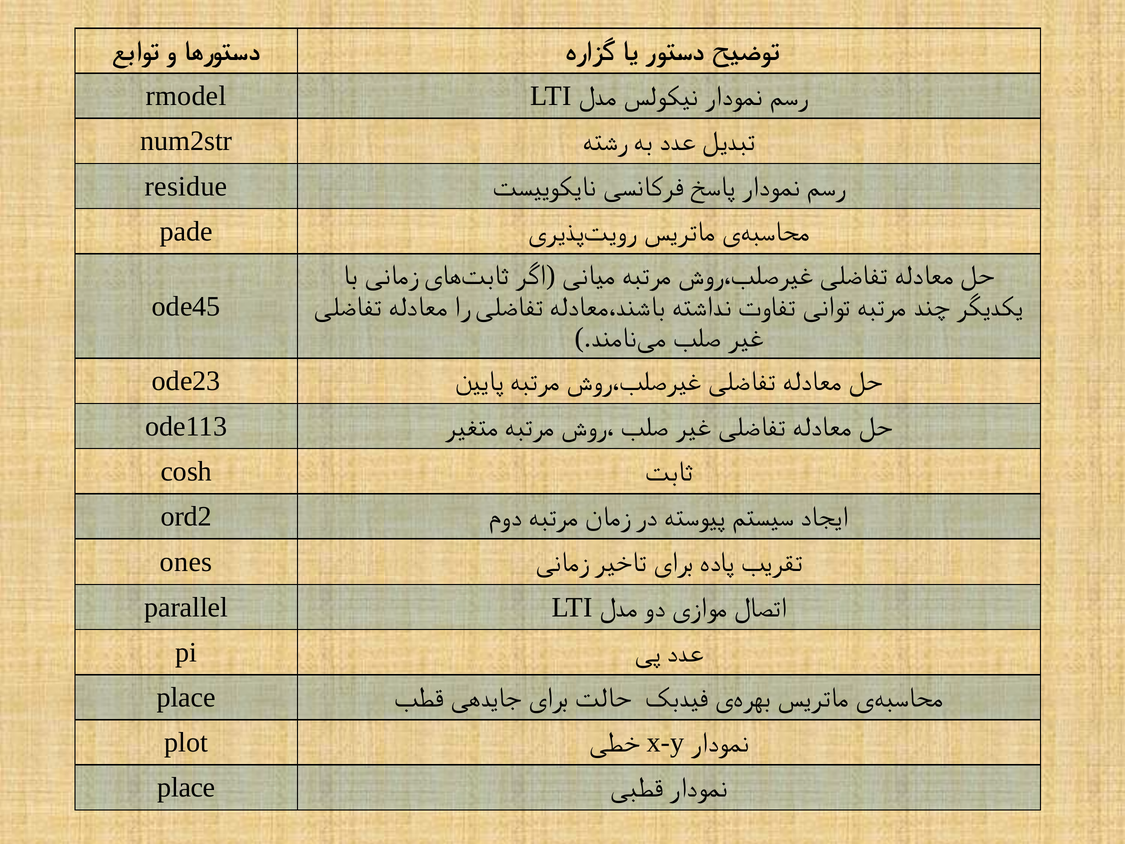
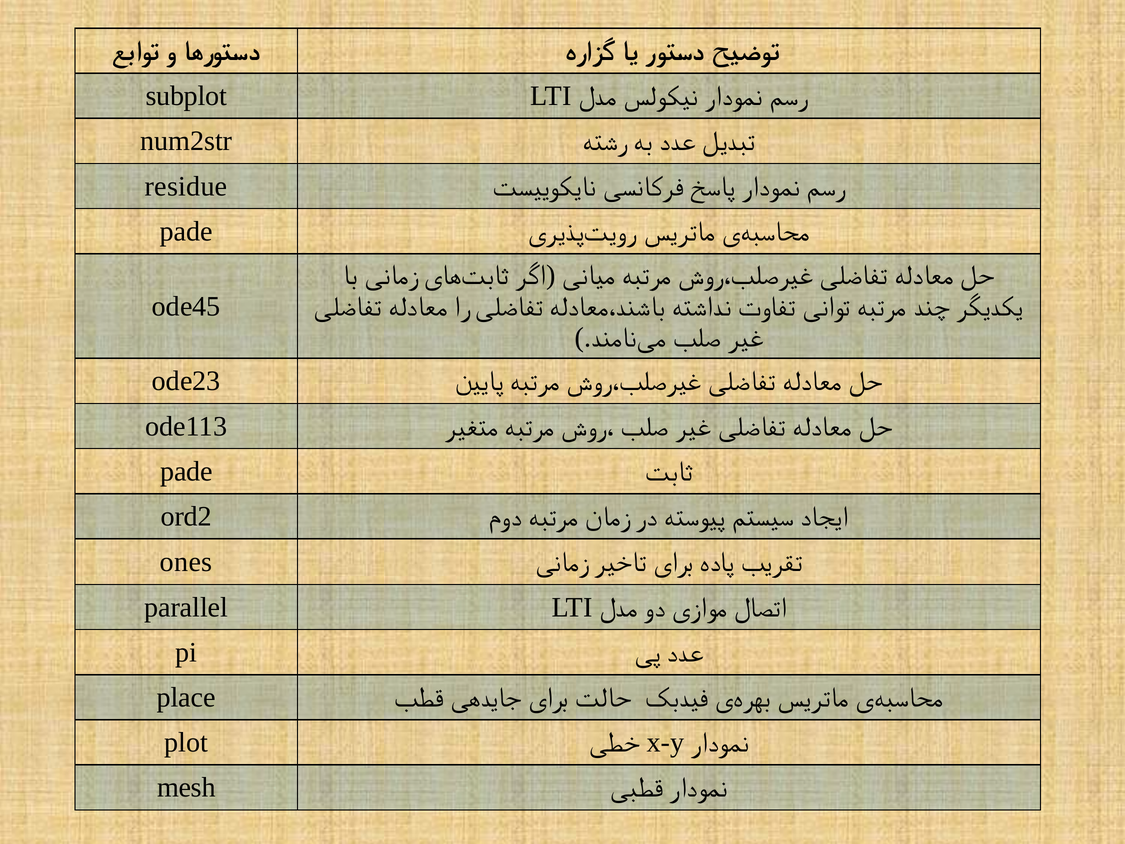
rmodel: rmodel -> subplot
cosh at (186, 471): cosh -> pade
place at (186, 787): place -> mesh
